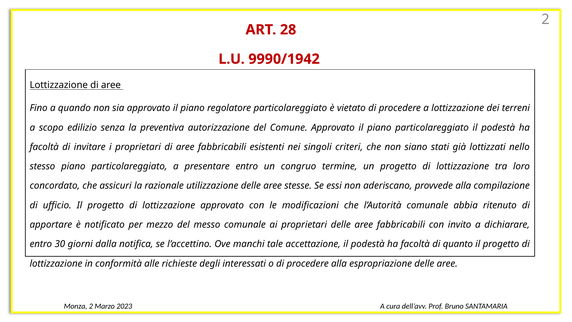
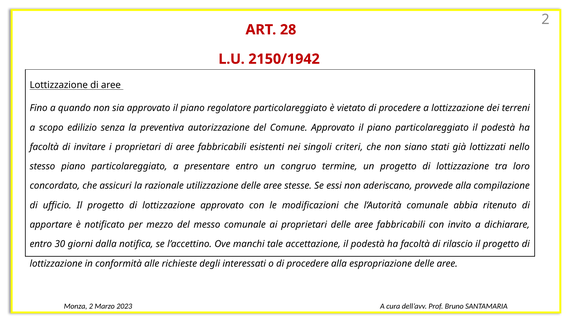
9990/1942: 9990/1942 -> 2150/1942
quanto: quanto -> rilascio
